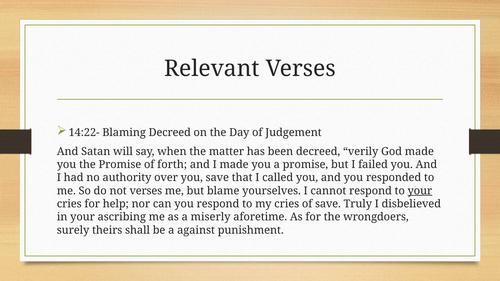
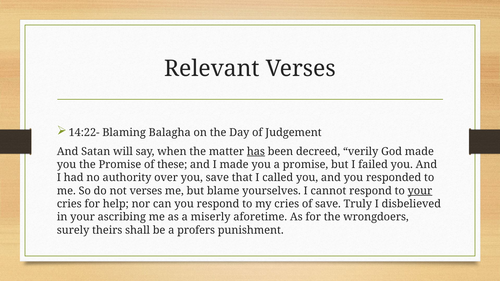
Blaming Decreed: Decreed -> Balagha
has underline: none -> present
forth: forth -> these
against: against -> profers
